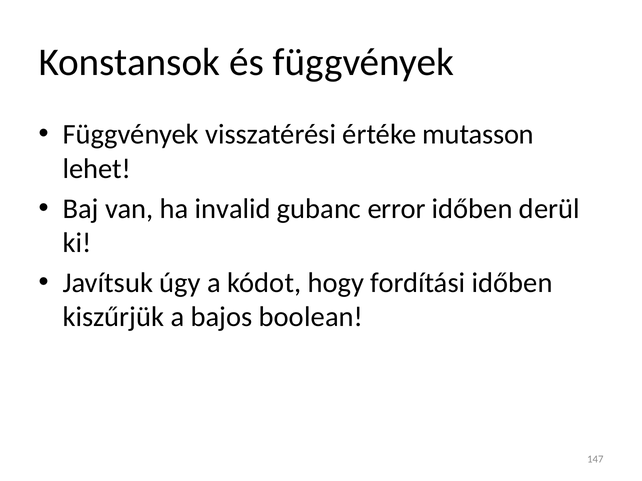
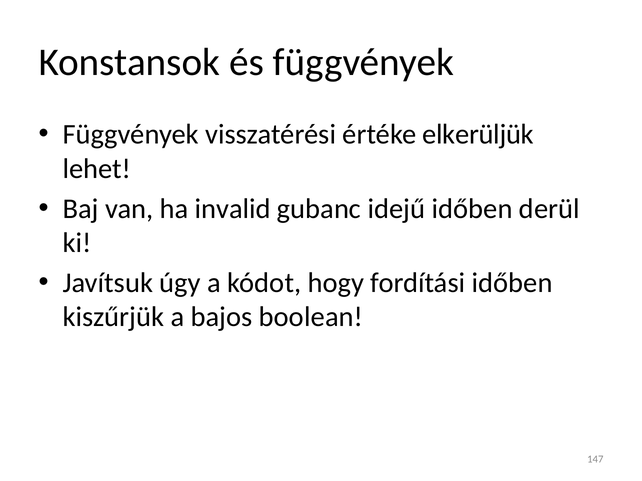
mutasson: mutasson -> elkerüljük
error: error -> idejű
